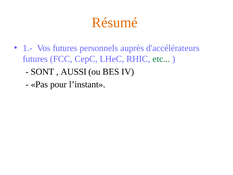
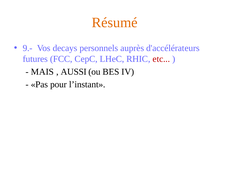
1.-: 1.- -> 9.-
Vos futures: futures -> decays
etc colour: green -> red
SONT: SONT -> MAIS
